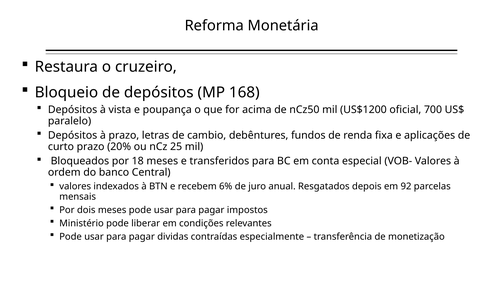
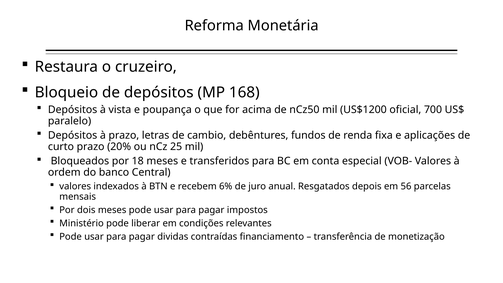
92: 92 -> 56
especialmente: especialmente -> financiamento
